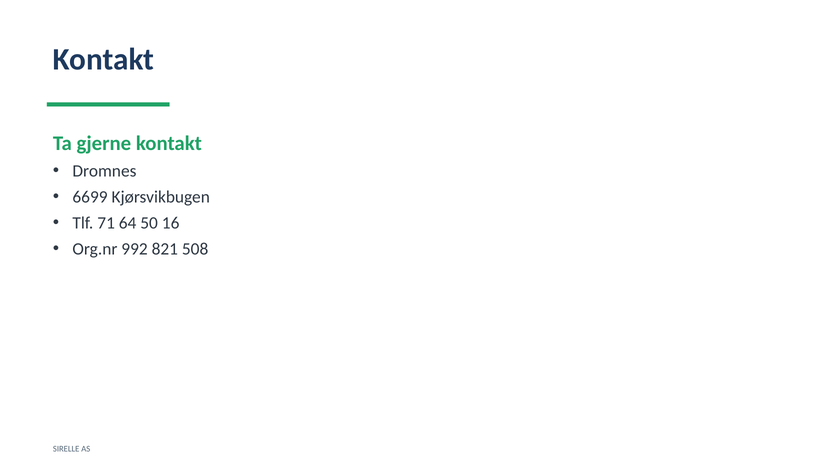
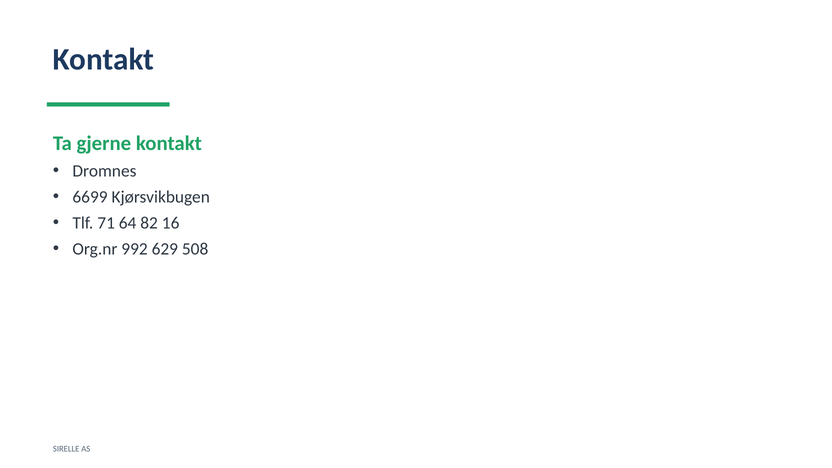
50: 50 -> 82
821: 821 -> 629
